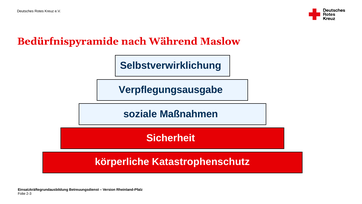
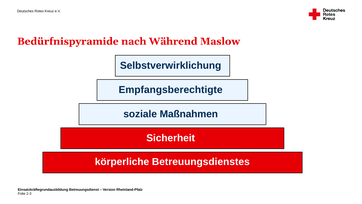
Verpflegungsausgabe: Verpflegungsausgabe -> Empfangsberechtigte
Katastrophenschutz: Katastrophenschutz -> Betreuungsdienstes
